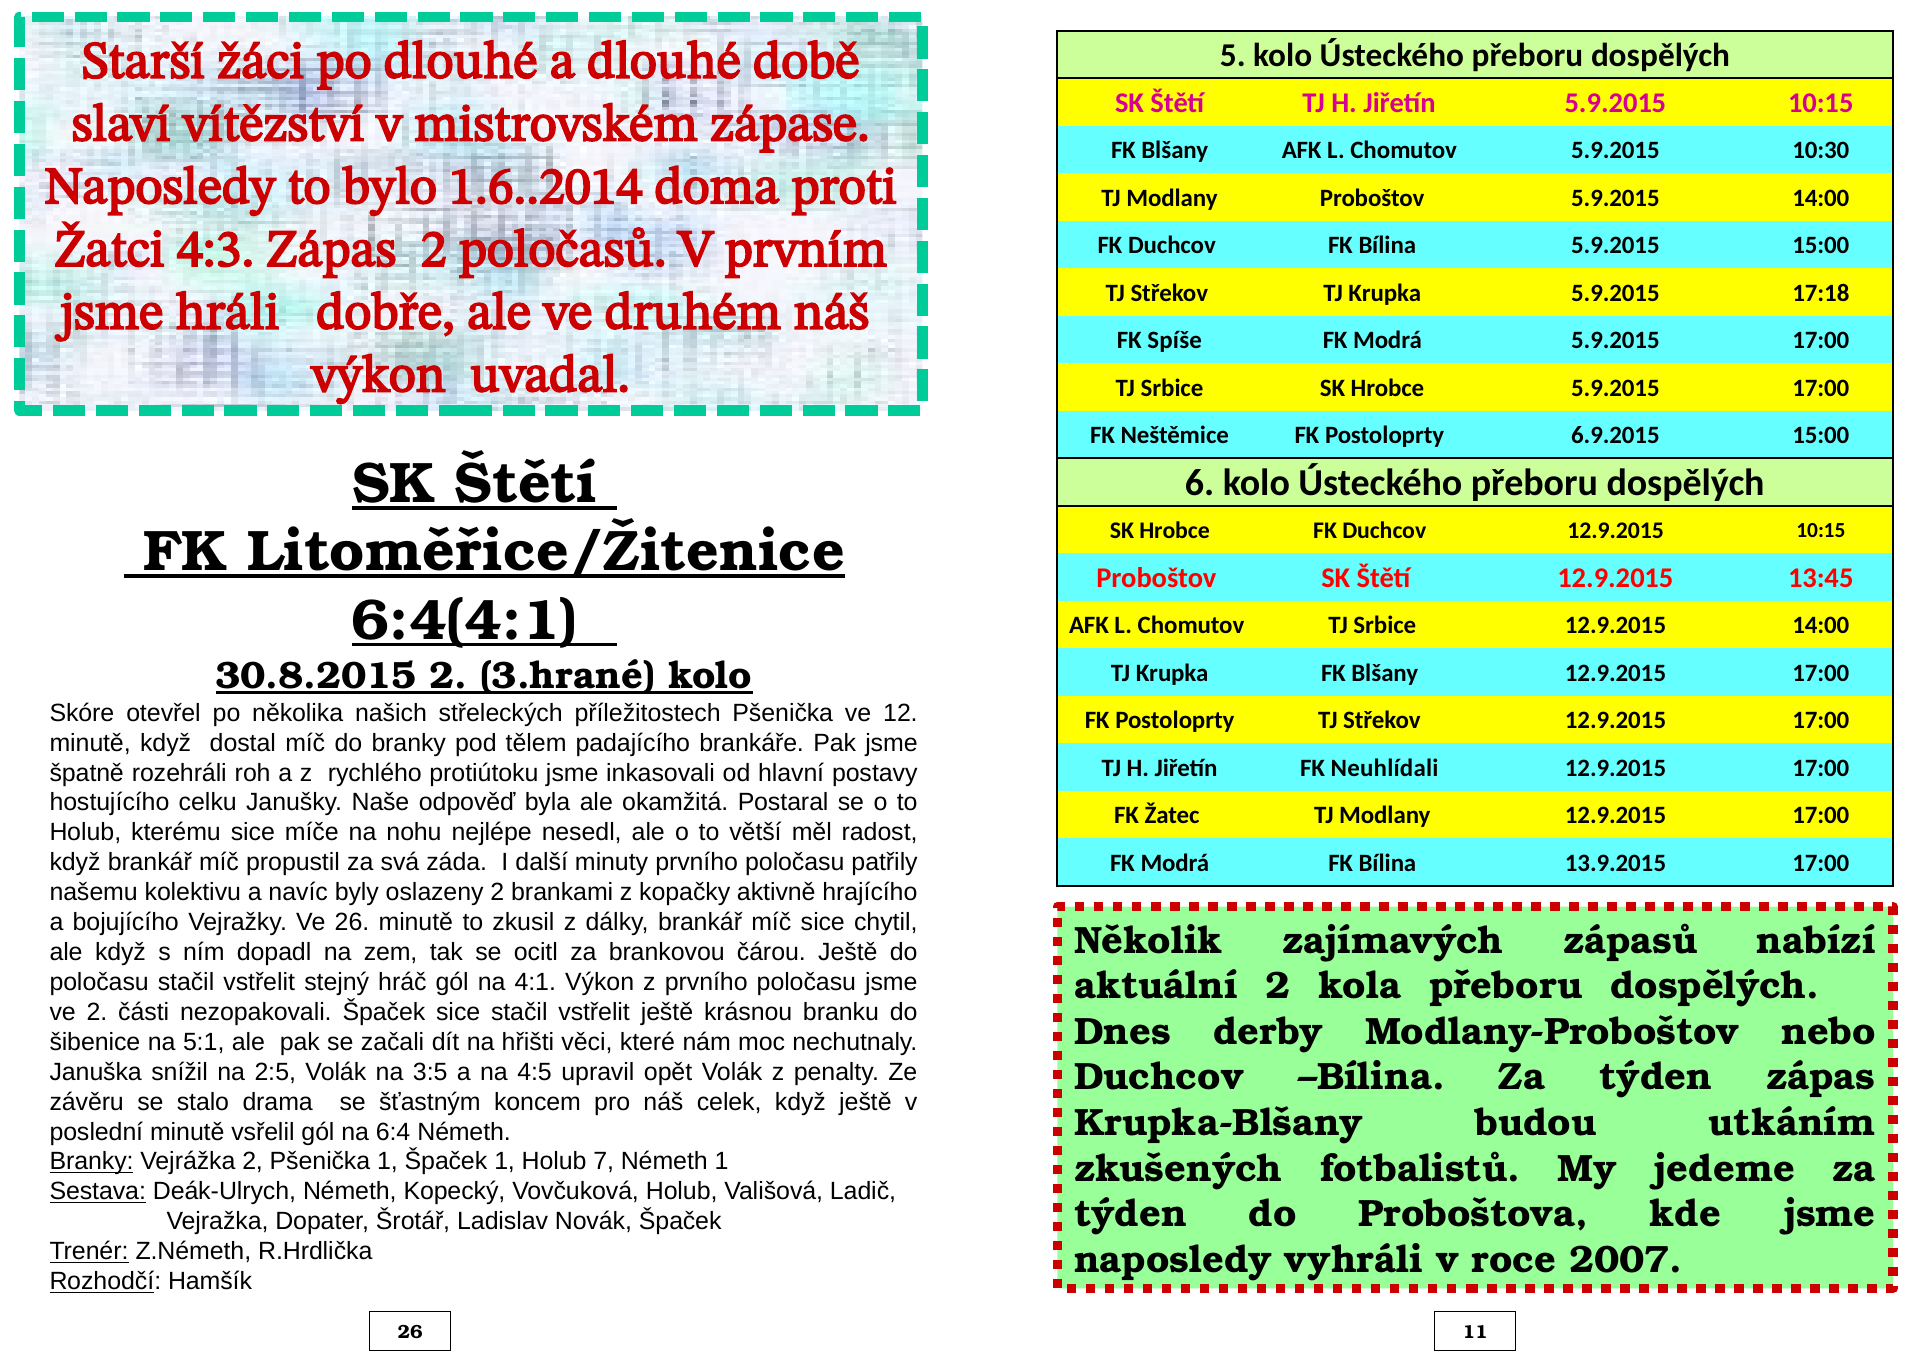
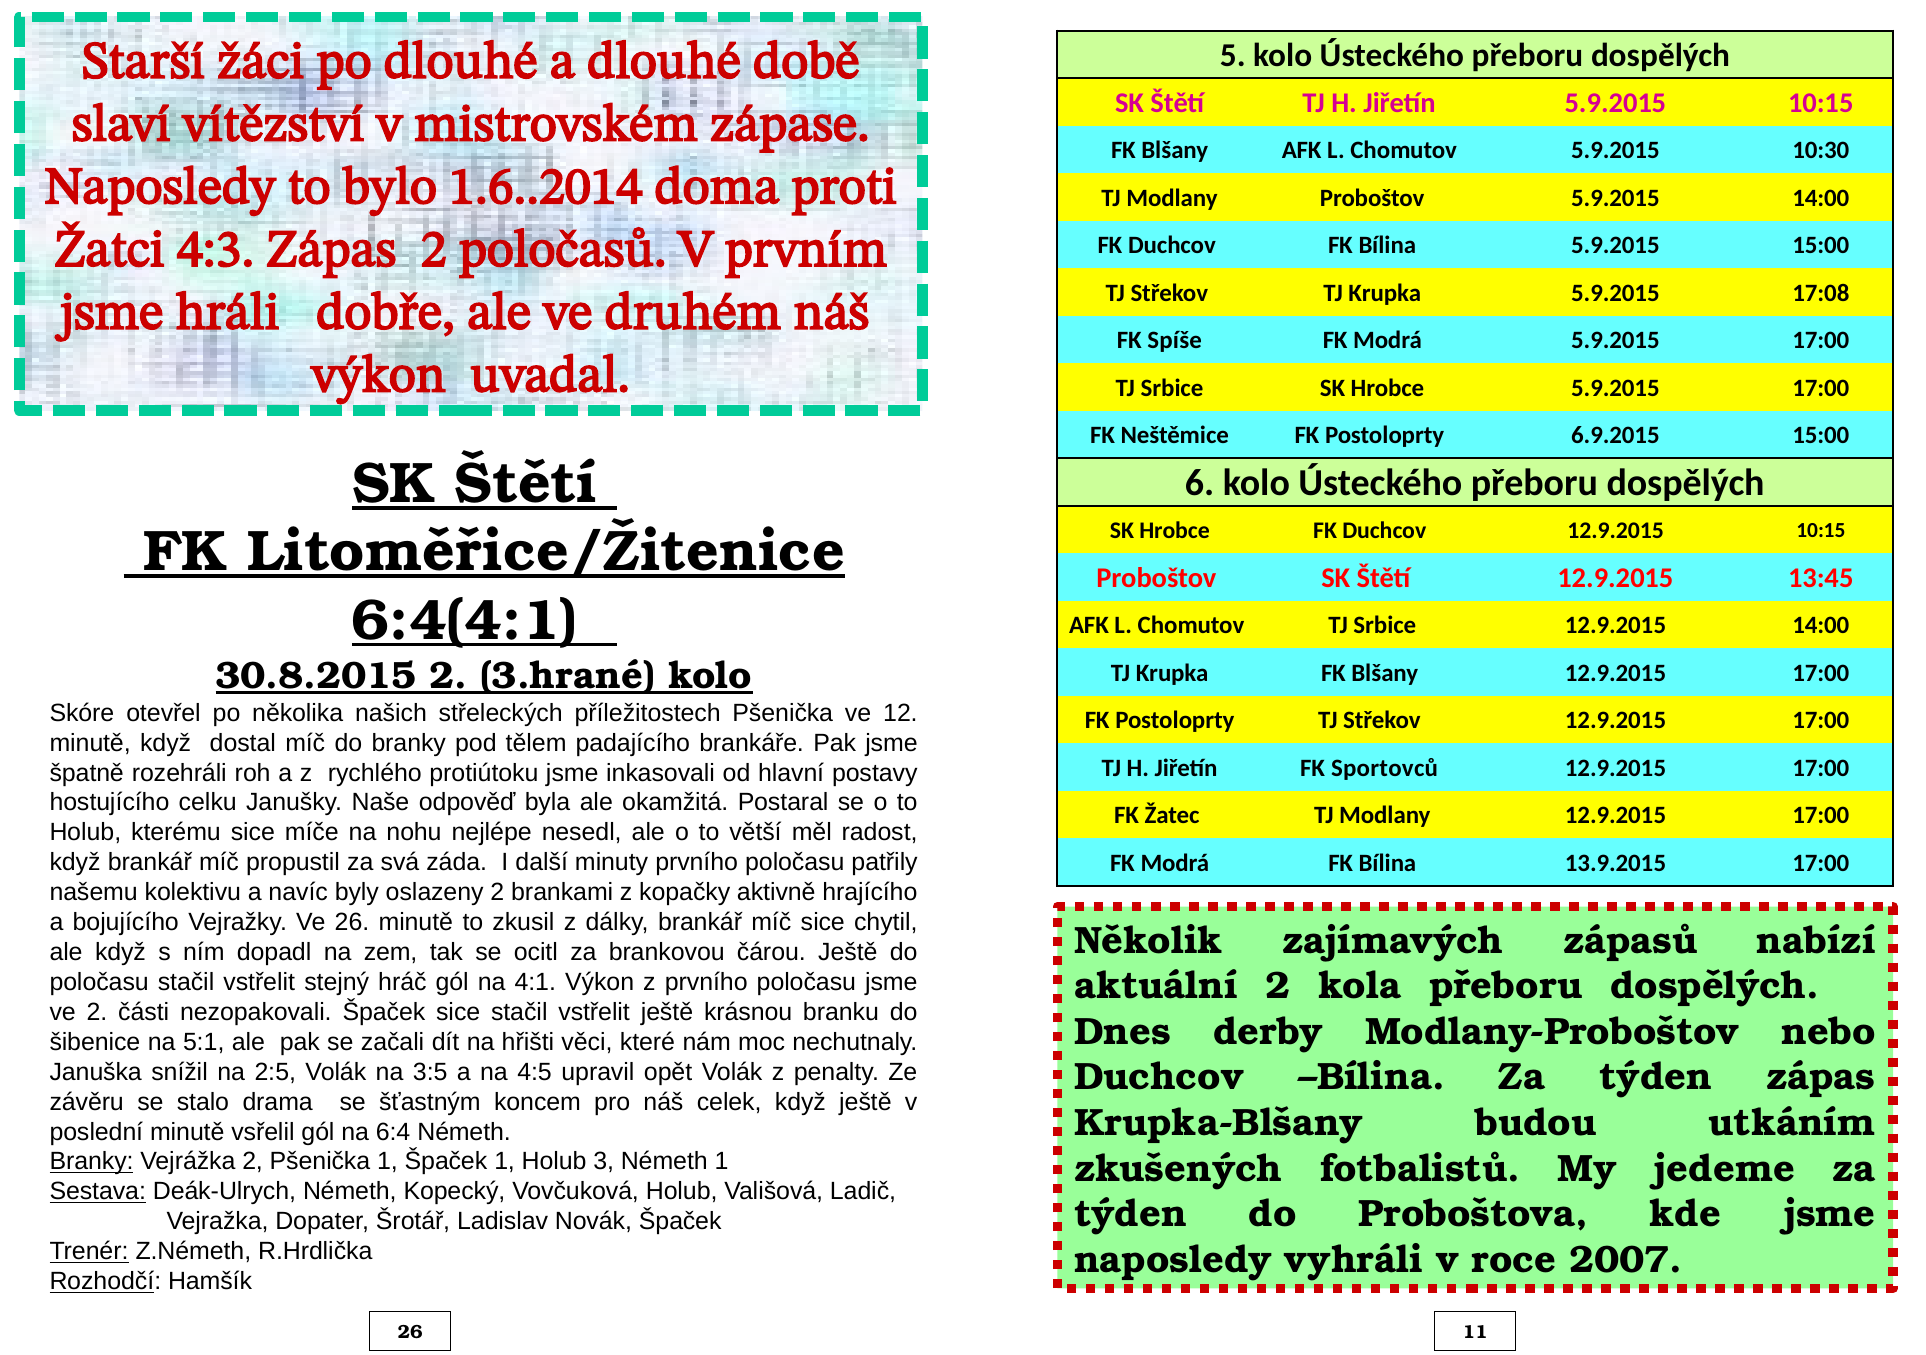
17:18: 17:18 -> 17:08
Neuhlídali: Neuhlídali -> Sportovců
7: 7 -> 3
